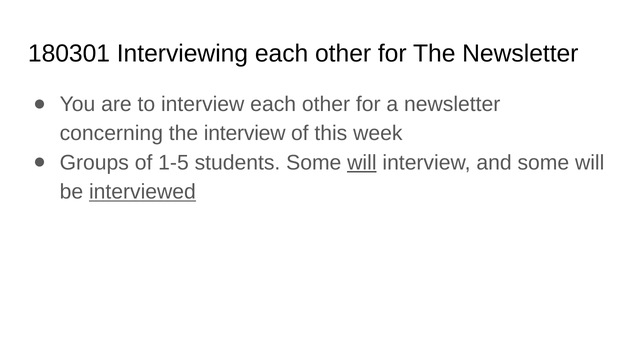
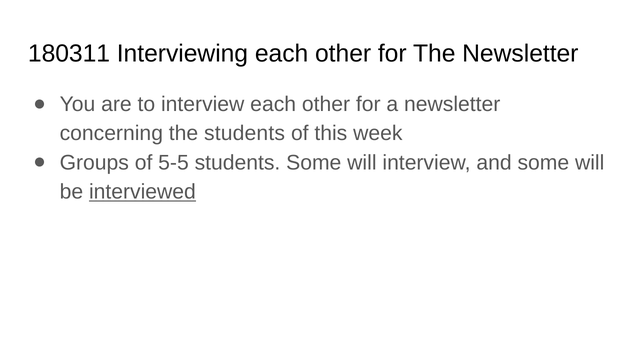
180301: 180301 -> 180311
the interview: interview -> students
1-5: 1-5 -> 5-5
will at (362, 163) underline: present -> none
